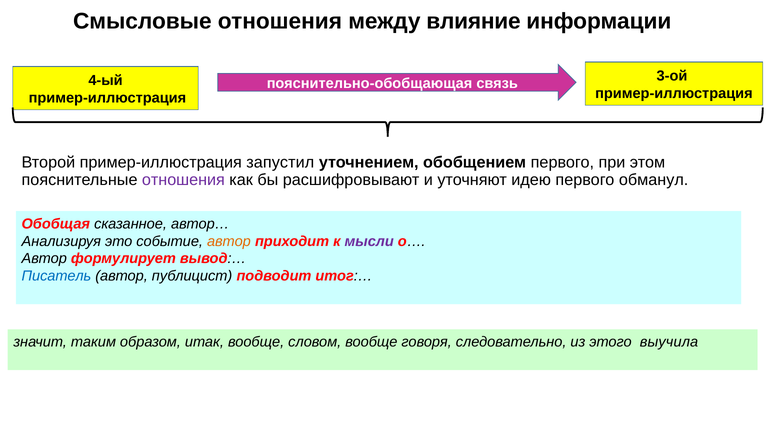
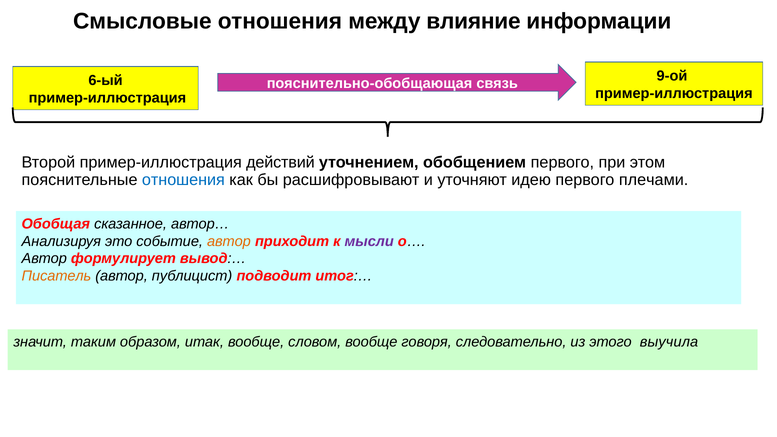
3-ой: 3-ой -> 9-ой
4-ый: 4-ый -> 6-ый
запустил: запустил -> действий
отношения at (183, 180) colour: purple -> blue
обманул: обманул -> плечами
Писатель colour: blue -> orange
